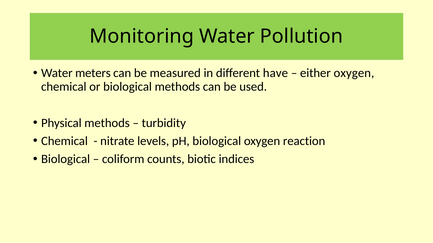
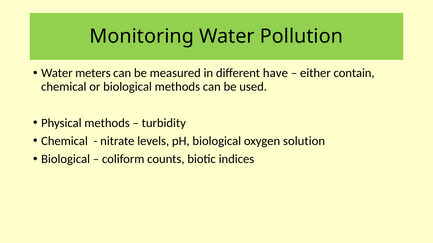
either oxygen: oxygen -> contain
reaction: reaction -> solution
